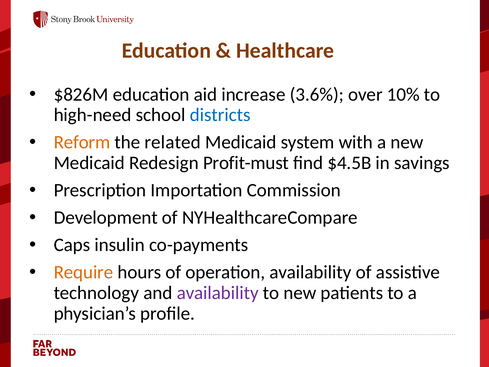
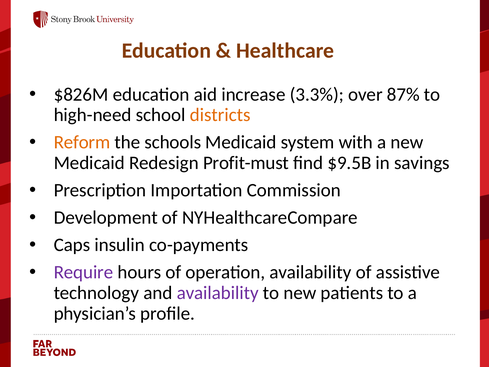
3.6%: 3.6% -> 3.3%
10%: 10% -> 87%
districts colour: blue -> orange
related: related -> schools
$4.5B: $4.5B -> $9.5B
Require colour: orange -> purple
